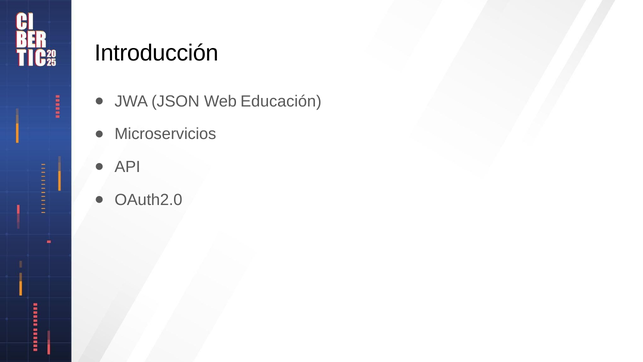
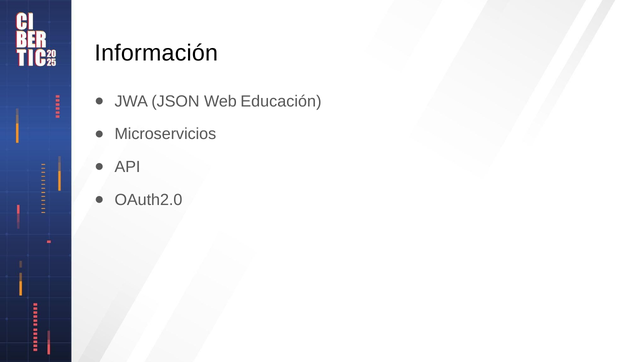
Introducción: Introducción -> Información
